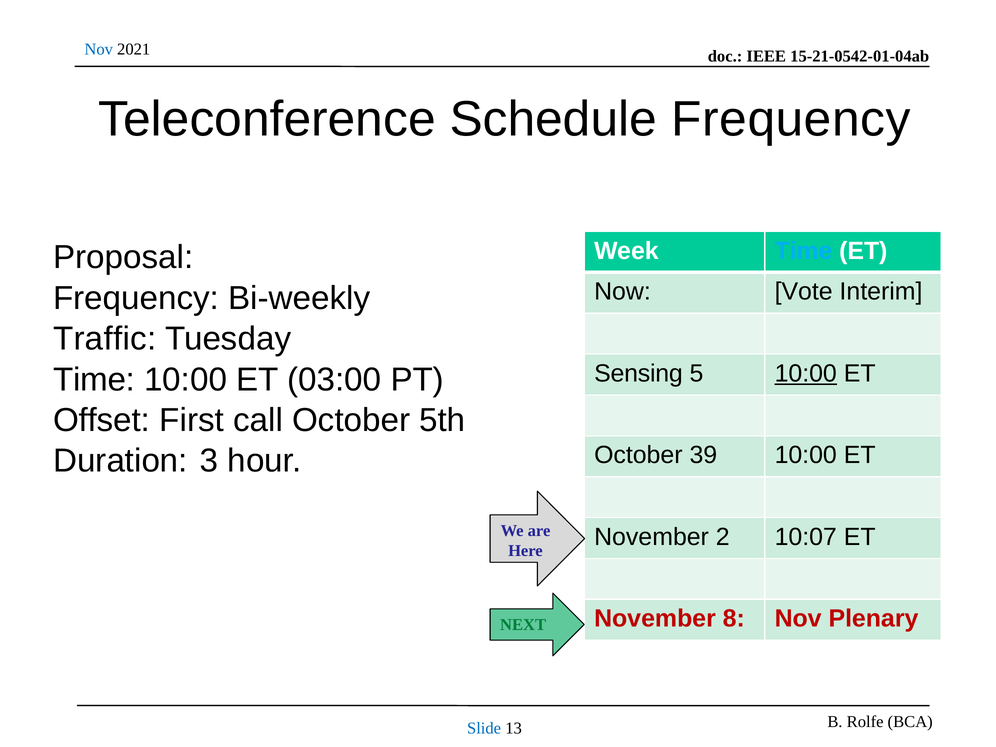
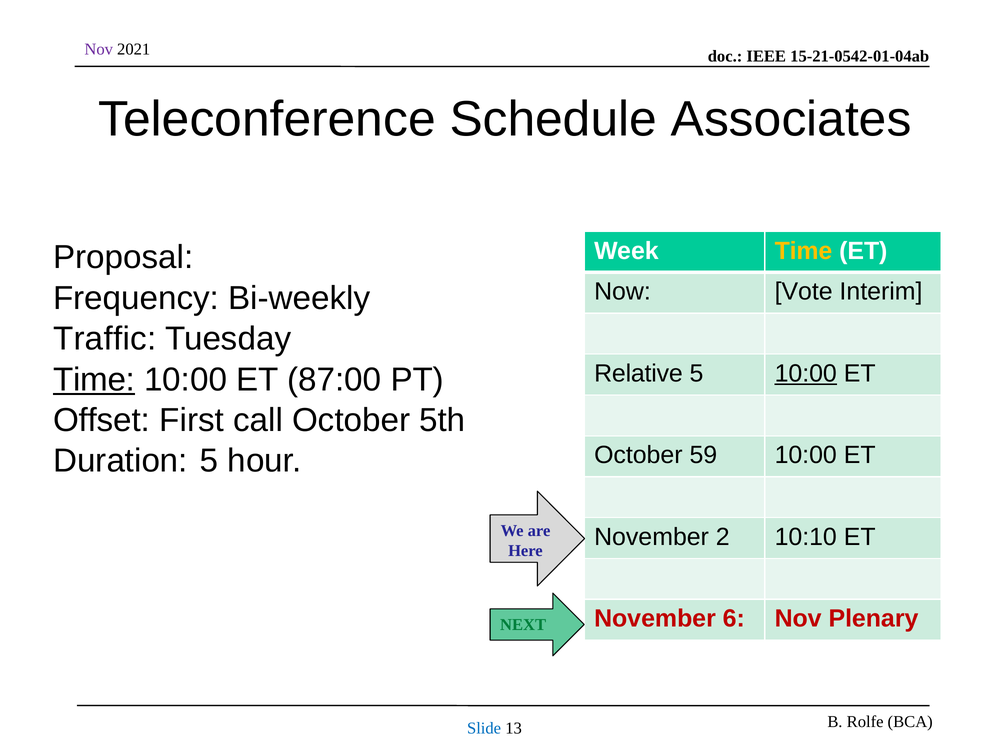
Nov at (99, 49) colour: blue -> purple
Schedule Frequency: Frequency -> Associates
Time at (803, 251) colour: light blue -> yellow
Sensing: Sensing -> Relative
Time at (94, 380) underline: none -> present
03:00: 03:00 -> 87:00
39: 39 -> 59
Duration 3: 3 -> 5
10:07: 10:07 -> 10:10
8: 8 -> 6
